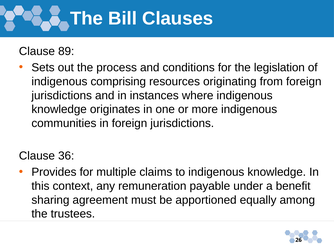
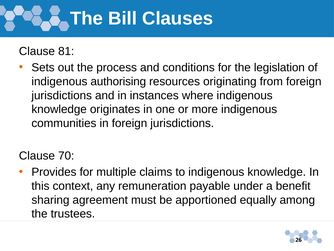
89: 89 -> 81
comprising: comprising -> authorising
36: 36 -> 70
